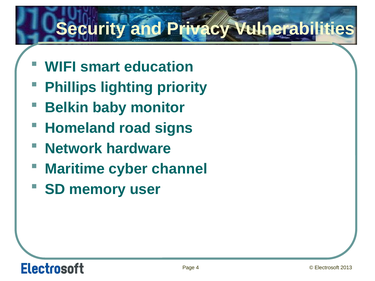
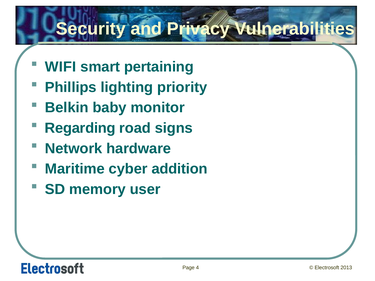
education: education -> pertaining
Homeland: Homeland -> Regarding
channel: channel -> addition
